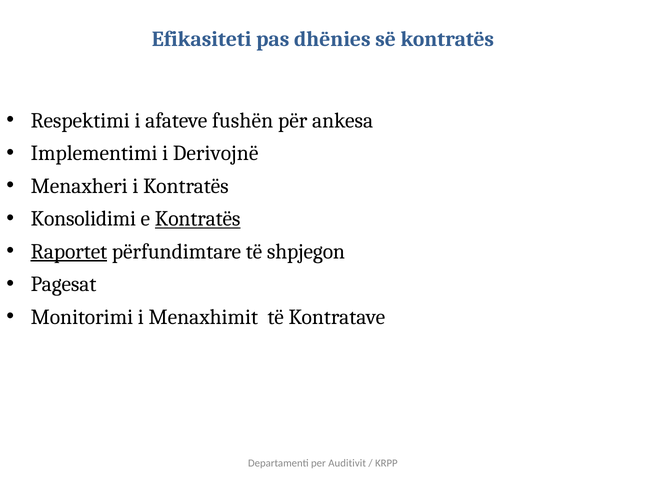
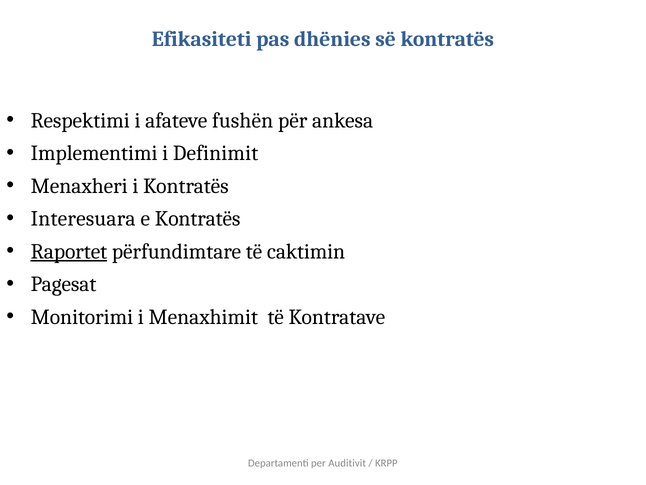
Derivojnë: Derivojnë -> Definimit
Konsolidimi: Konsolidimi -> Interesuara
Kontratës at (198, 219) underline: present -> none
shpjegon: shpjegon -> caktimin
